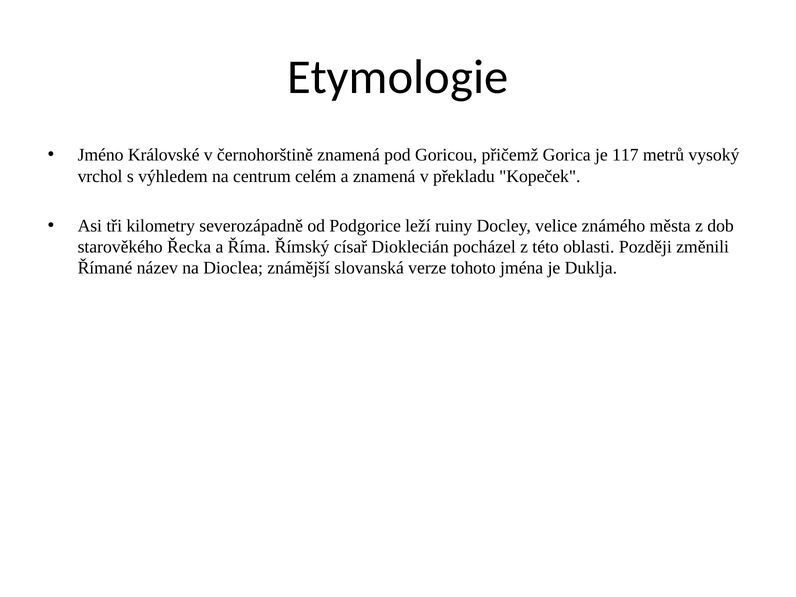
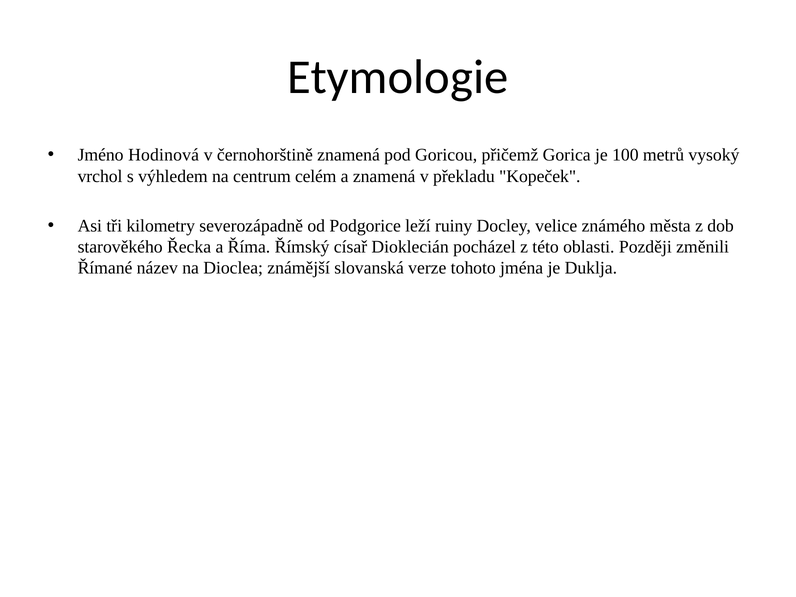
Královské: Královské -> Hodinová
117: 117 -> 100
